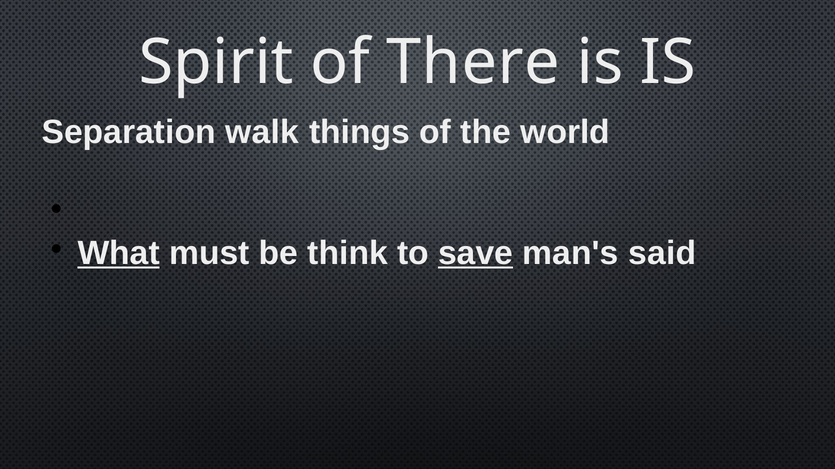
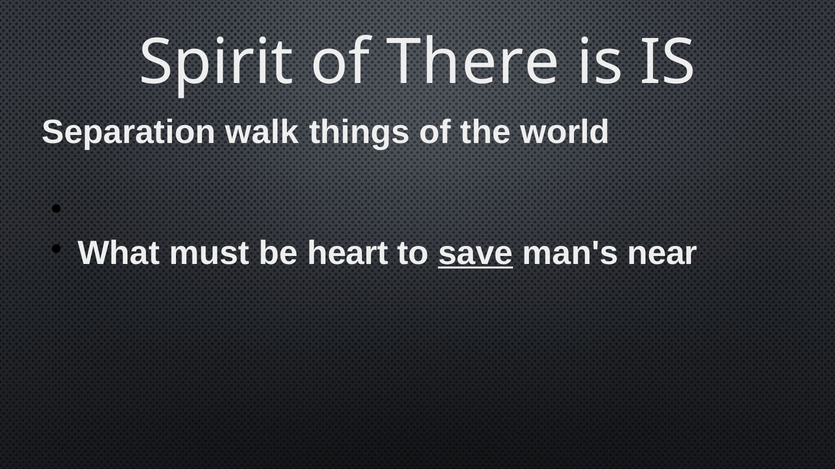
What underline: present -> none
think: think -> heart
said: said -> near
